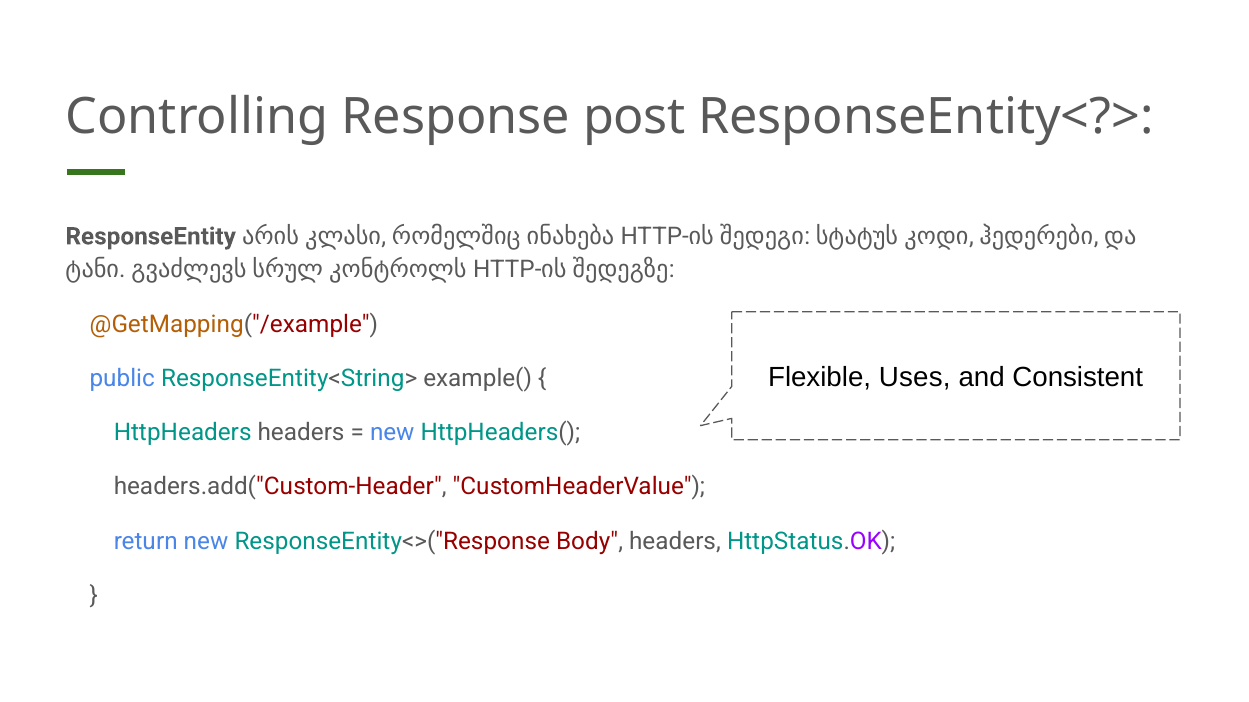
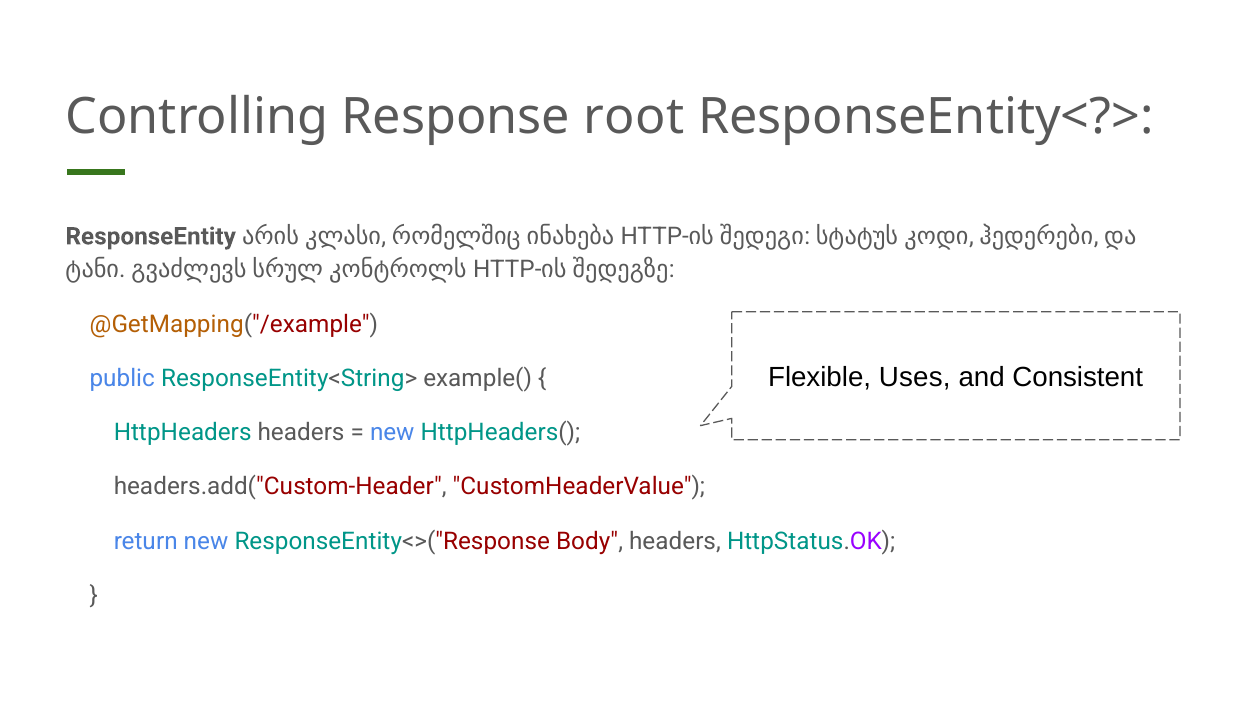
post: post -> root
